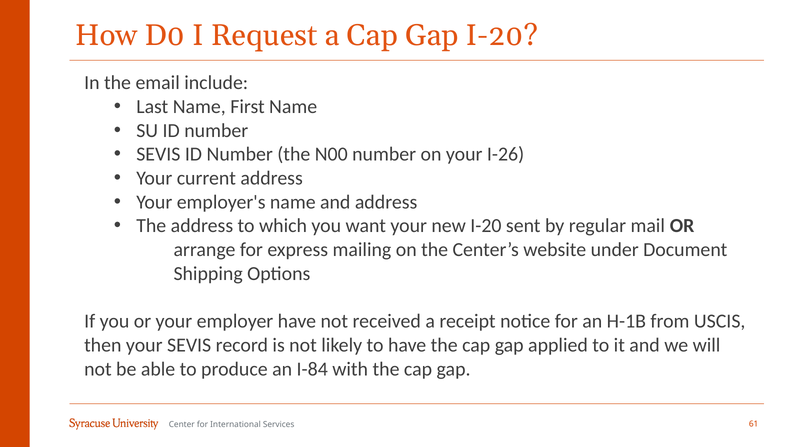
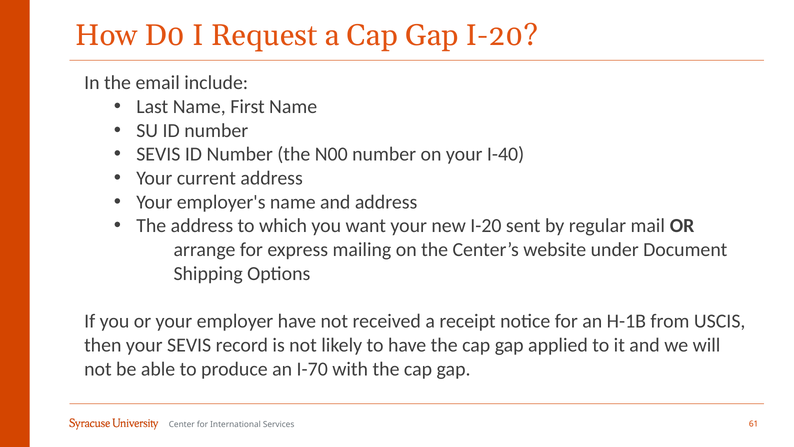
I-26: I-26 -> I-40
I-84: I-84 -> I-70
